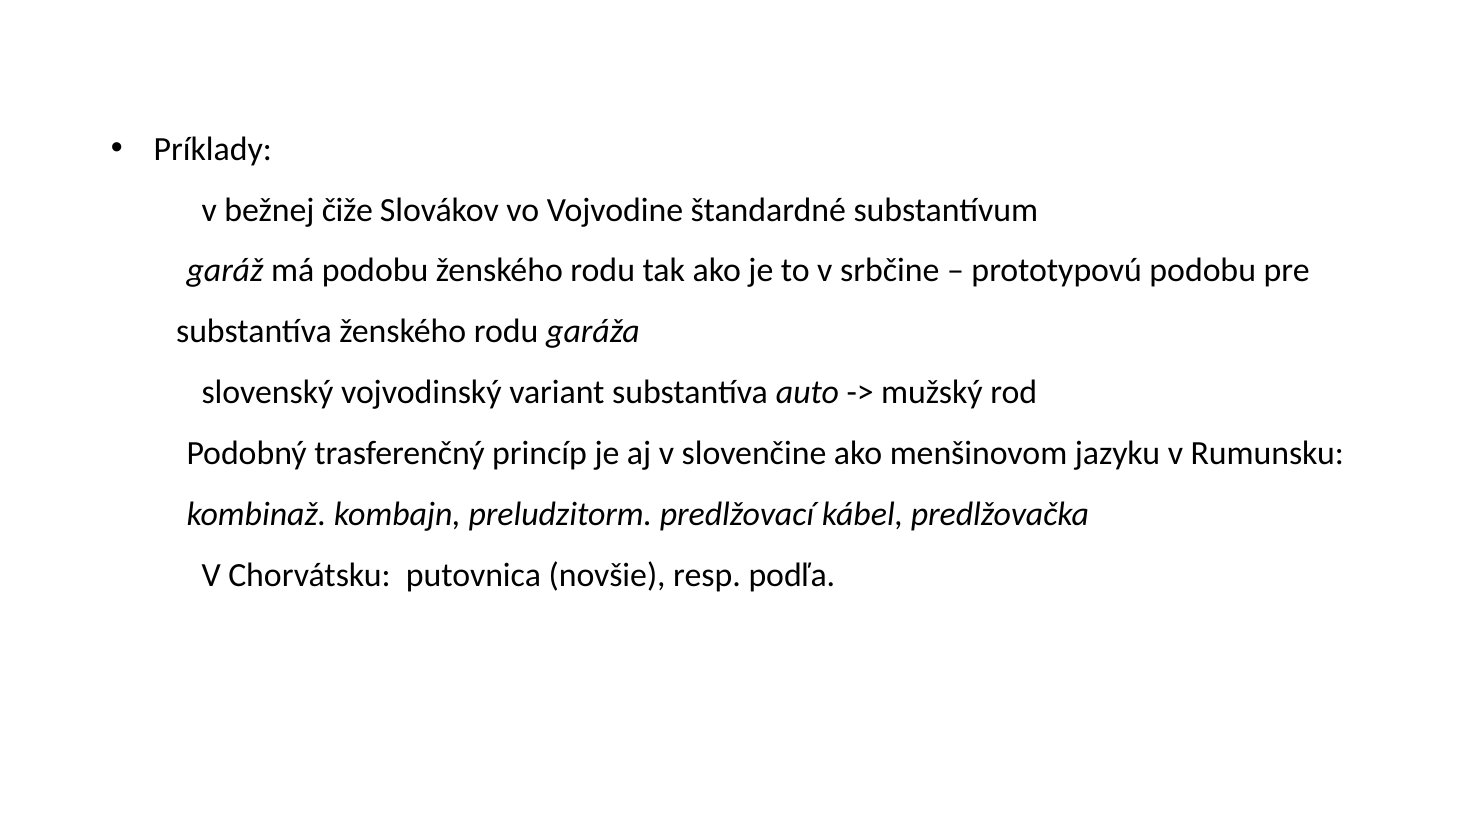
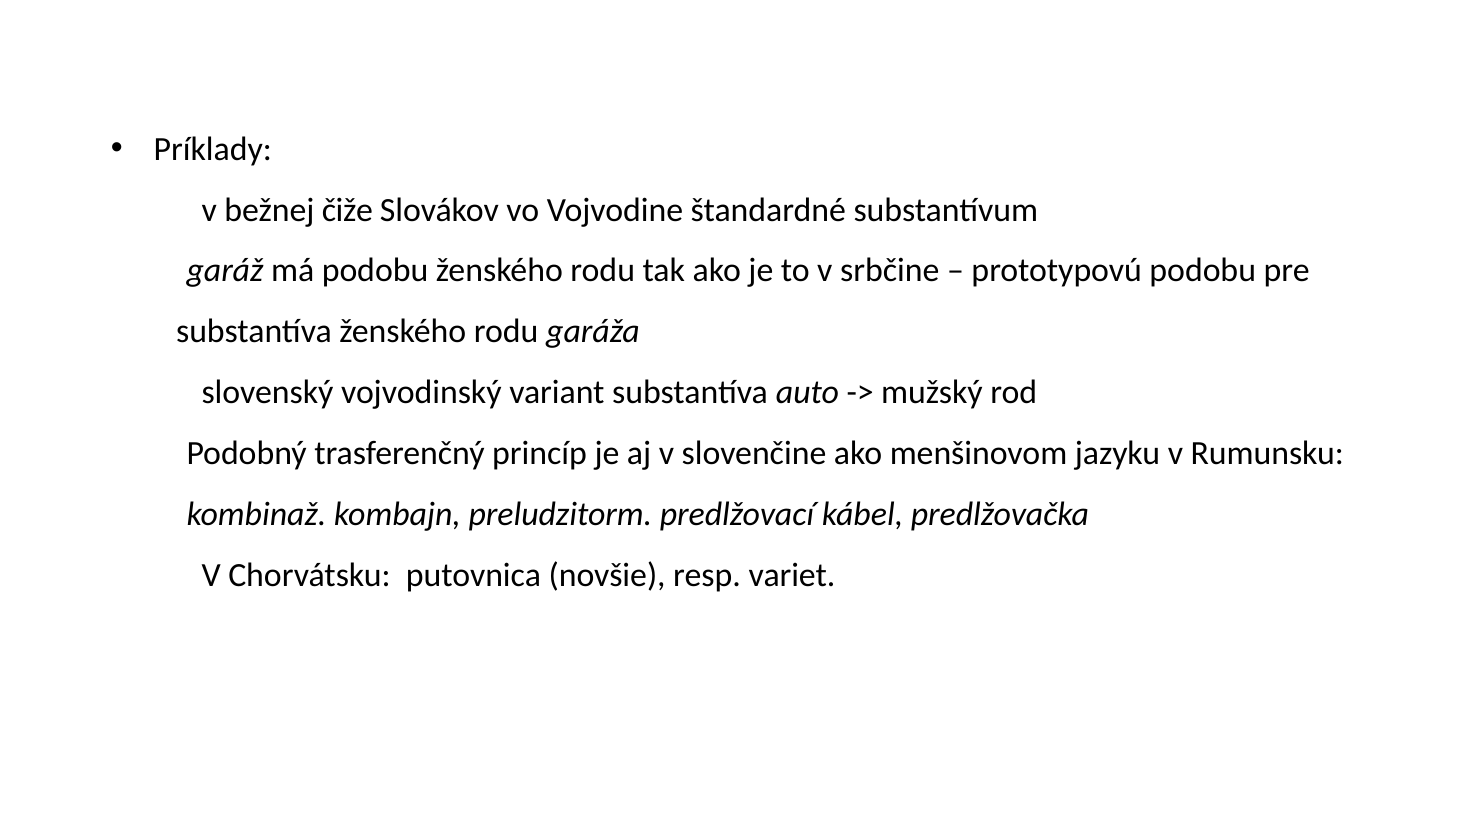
podľa: podľa -> variet
